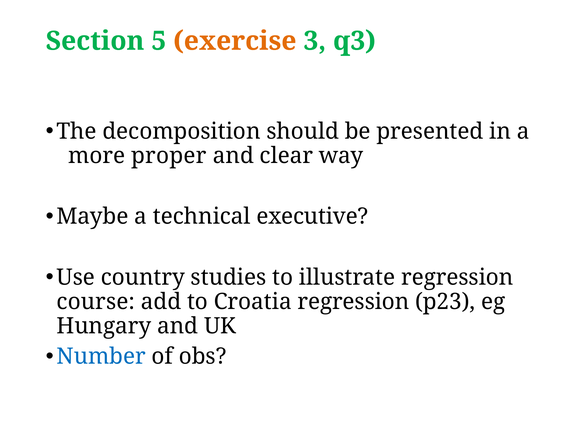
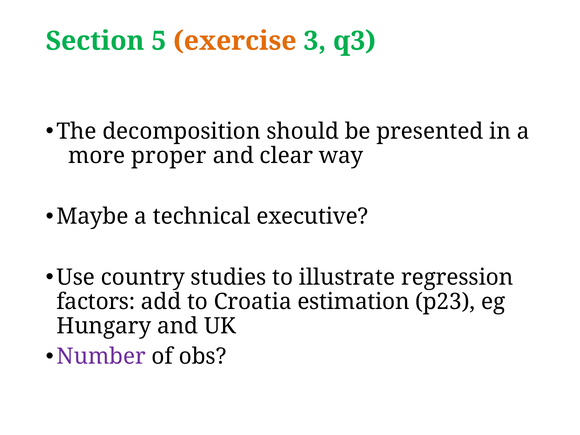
course: course -> factors
Croatia regression: regression -> estimation
Number colour: blue -> purple
